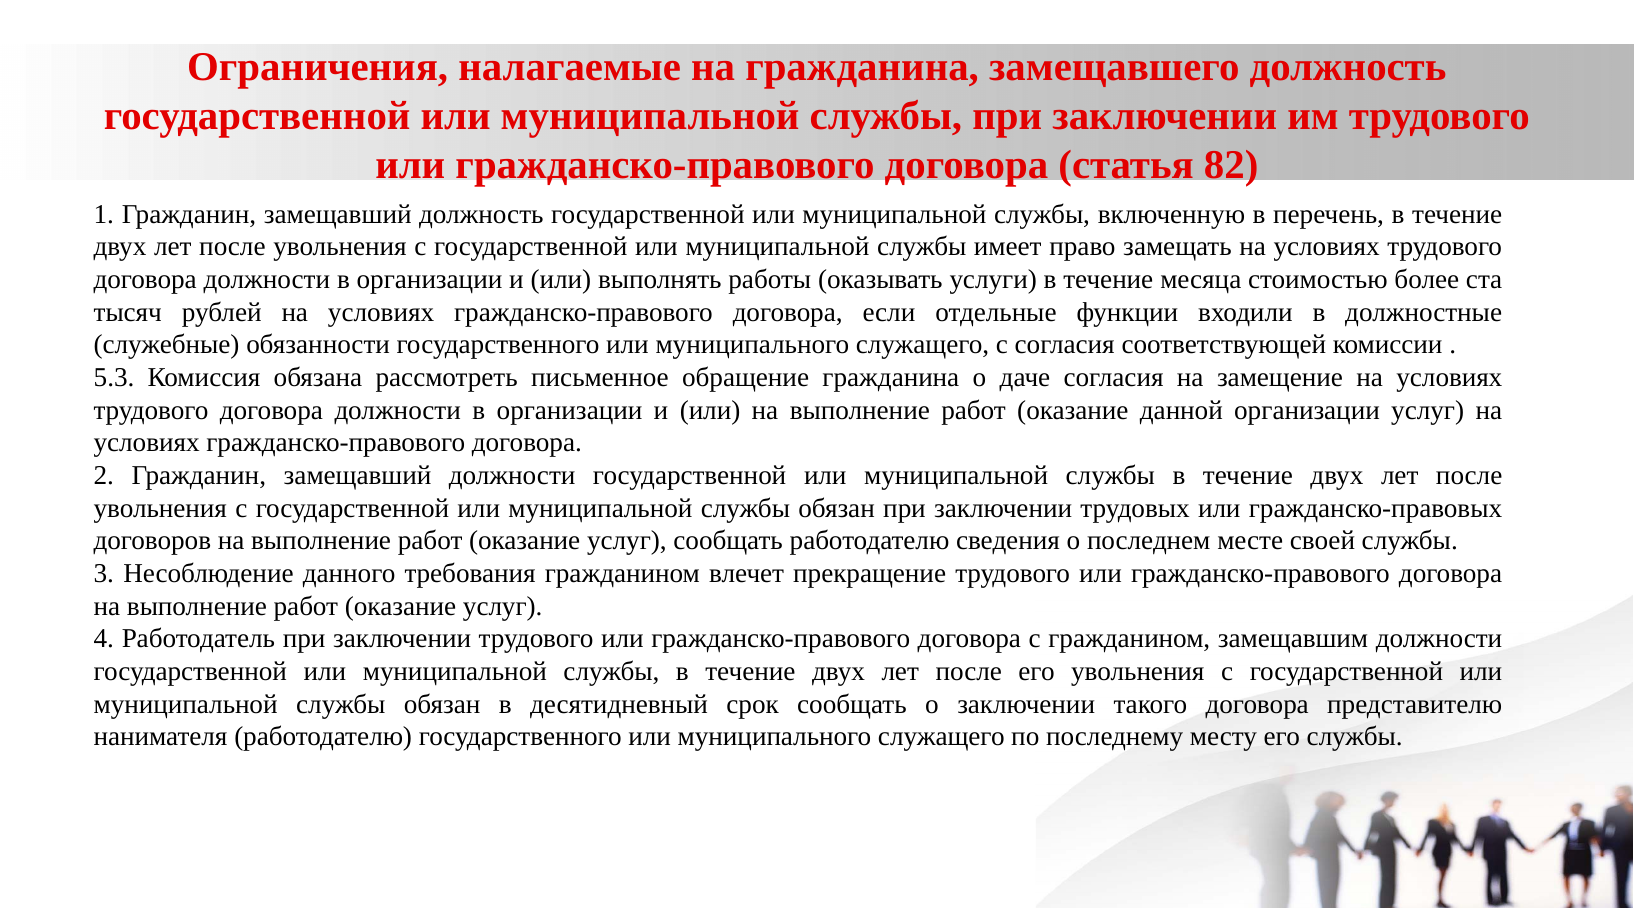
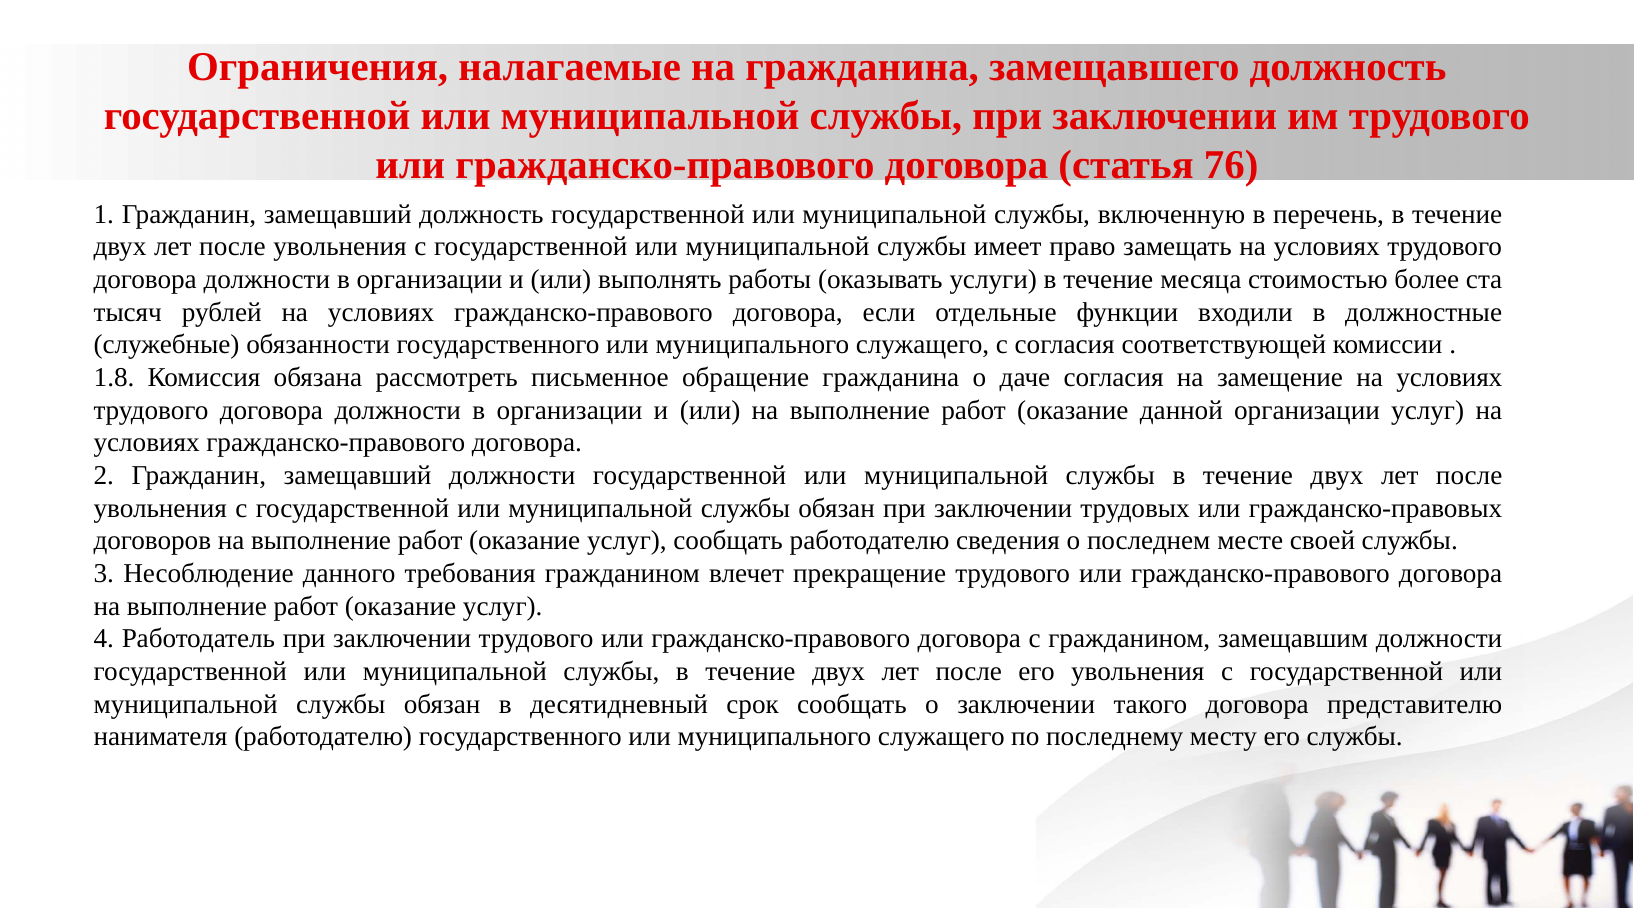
82: 82 -> 76
5.3: 5.3 -> 1.8
